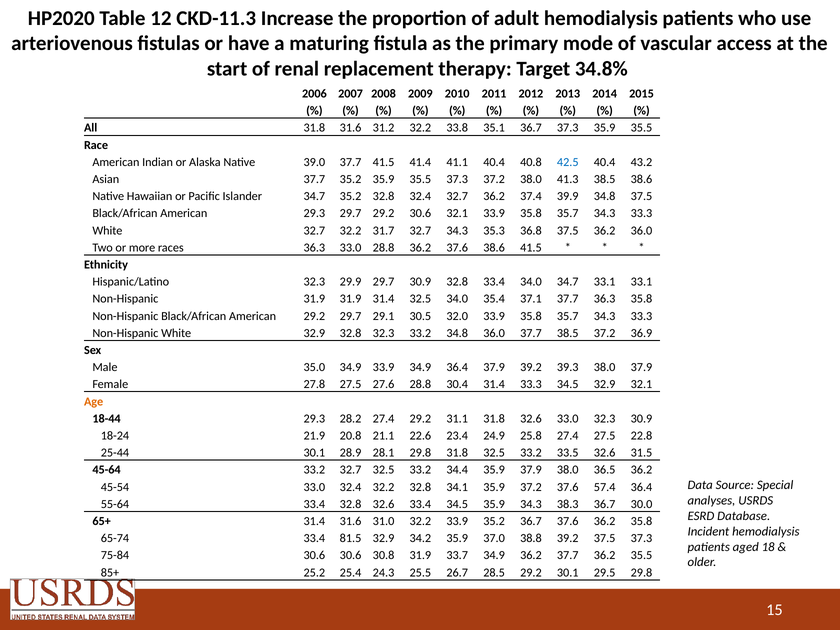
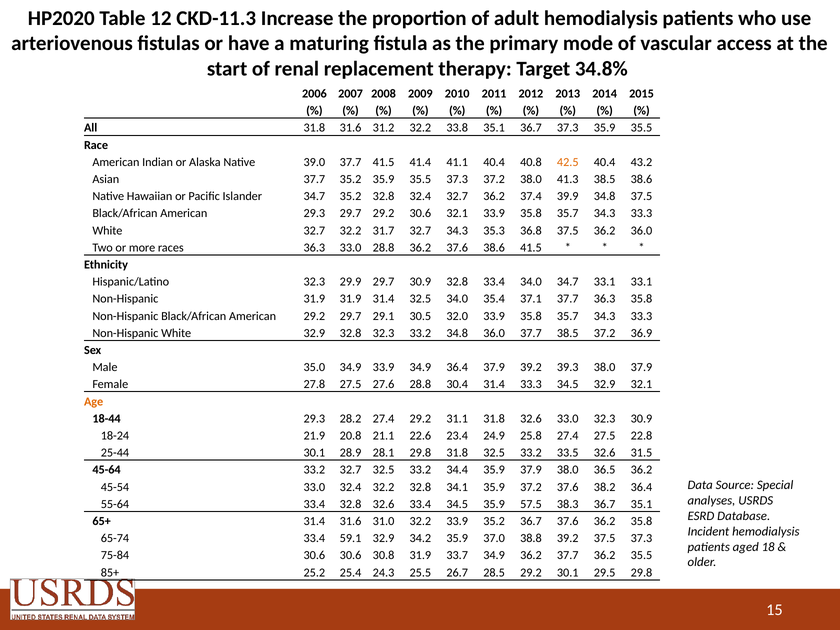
42.5 colour: blue -> orange
57.4: 57.4 -> 38.2
35.9 34.3: 34.3 -> 57.5
36.7 30.0: 30.0 -> 35.1
81.5: 81.5 -> 59.1
